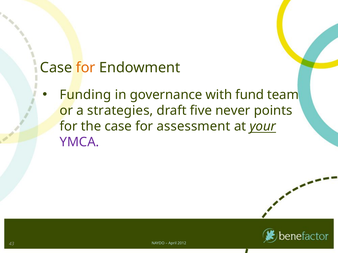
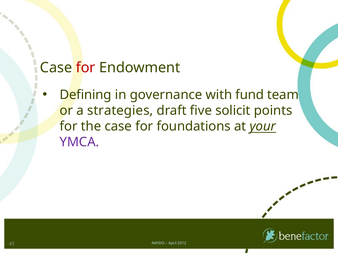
for at (86, 68) colour: orange -> red
Funding: Funding -> Defining
never: never -> solicit
assessment: assessment -> foundations
